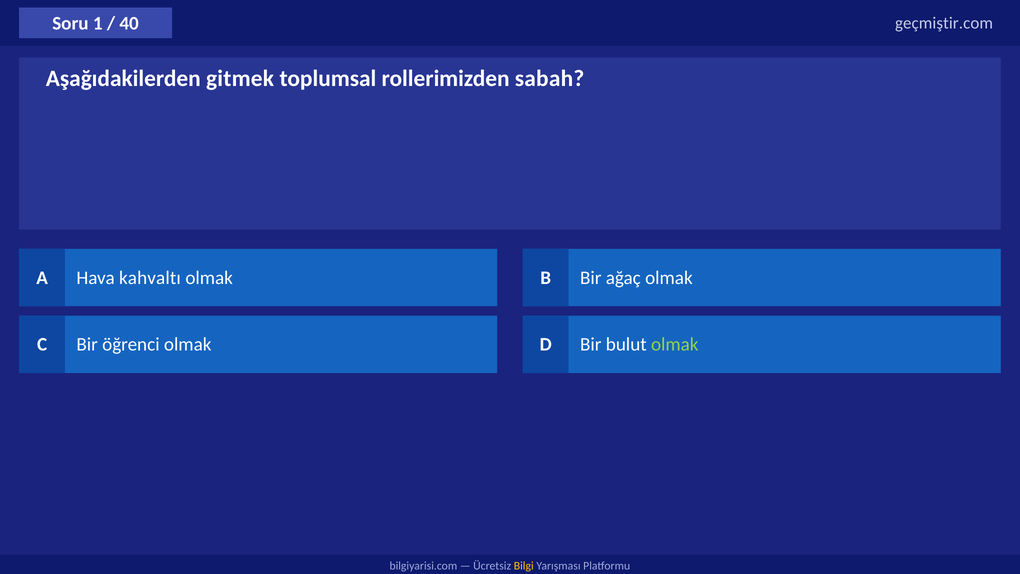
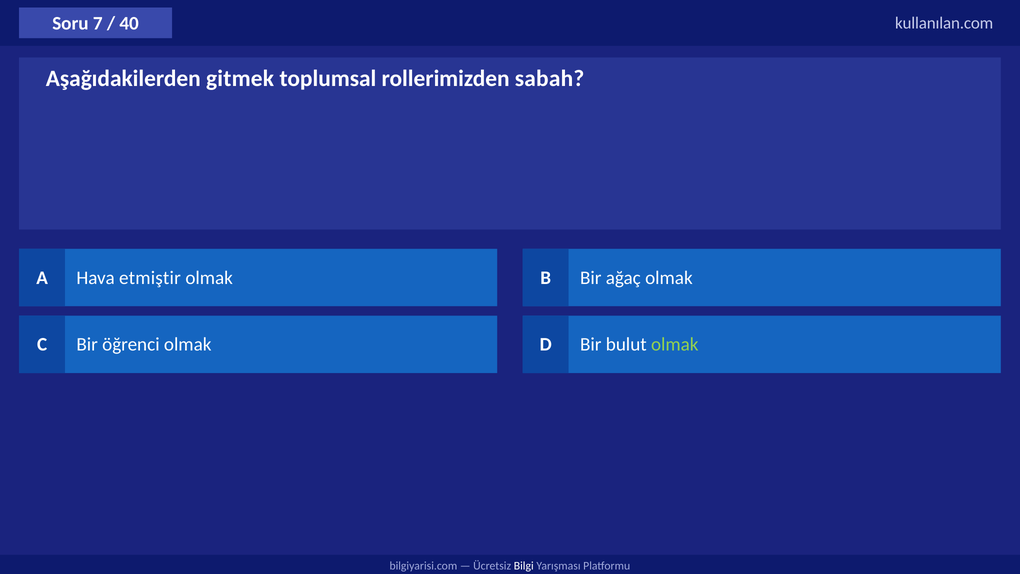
1: 1 -> 7
geçmiştir.com: geçmiştir.com -> kullanılan.com
kahvaltı: kahvaltı -> etmiştir
Bilgi colour: yellow -> white
